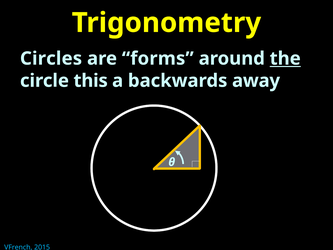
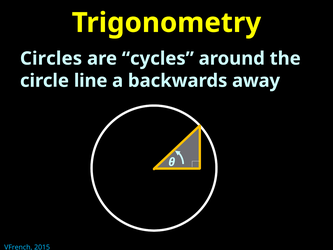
forms: forms -> cycles
the underline: present -> none
this: this -> line
